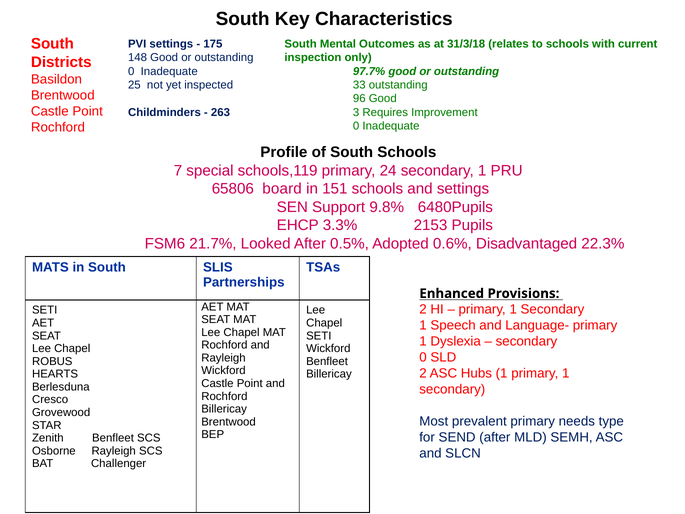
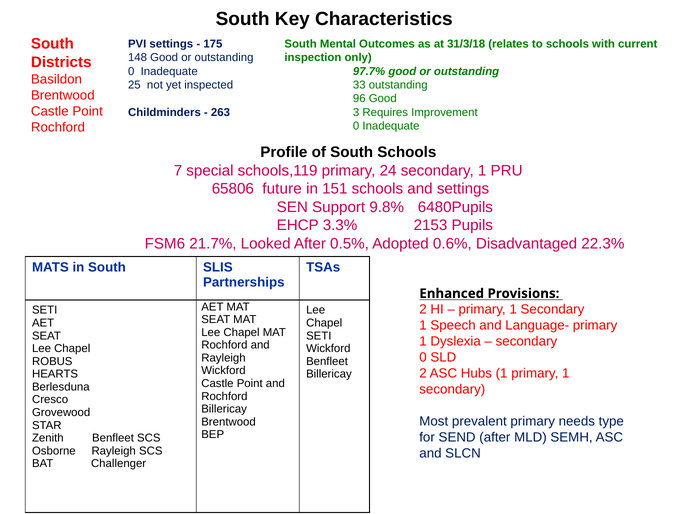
board: board -> future
